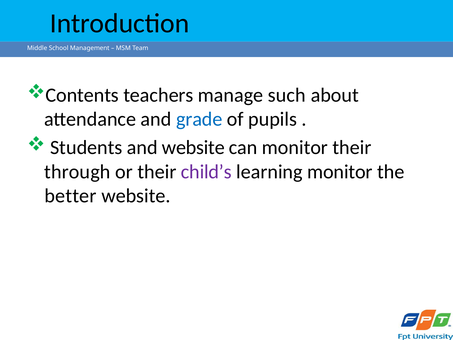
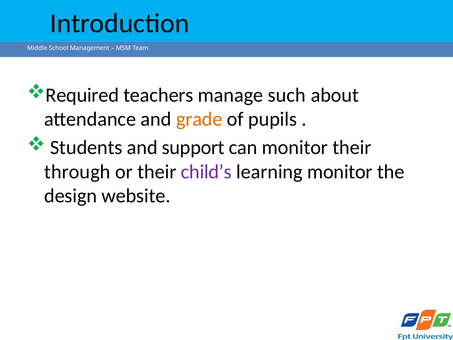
Contents: Contents -> Required
grade colour: blue -> orange
and website: website -> support
better: better -> design
